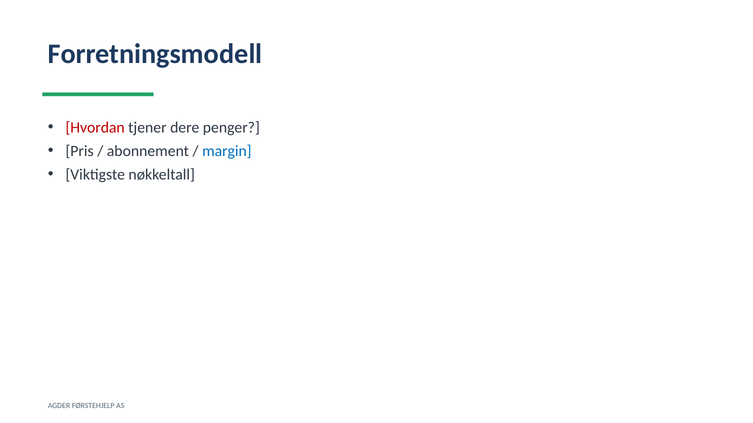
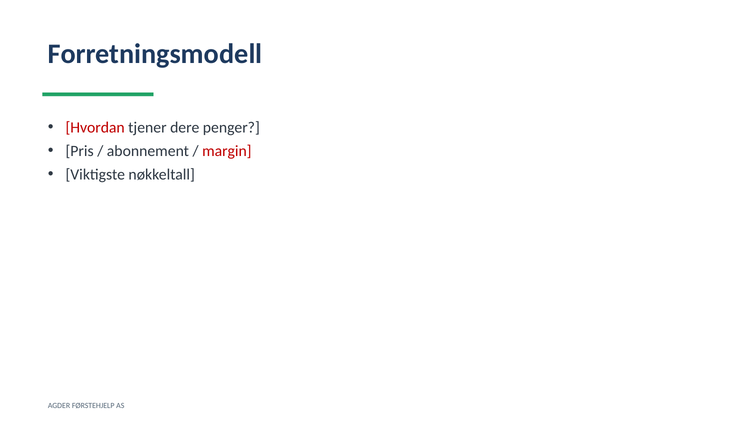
margin colour: blue -> red
